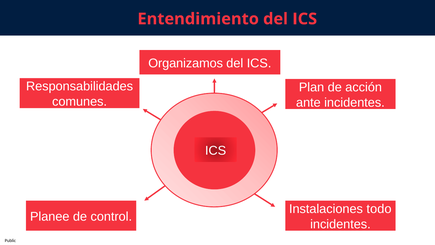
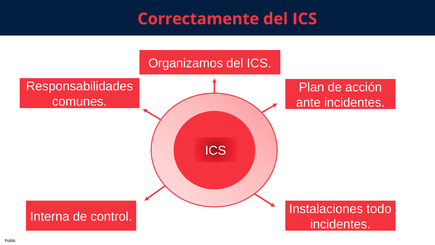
Entendimiento: Entendimiento -> Correctamente
Planee: Planee -> Interna
